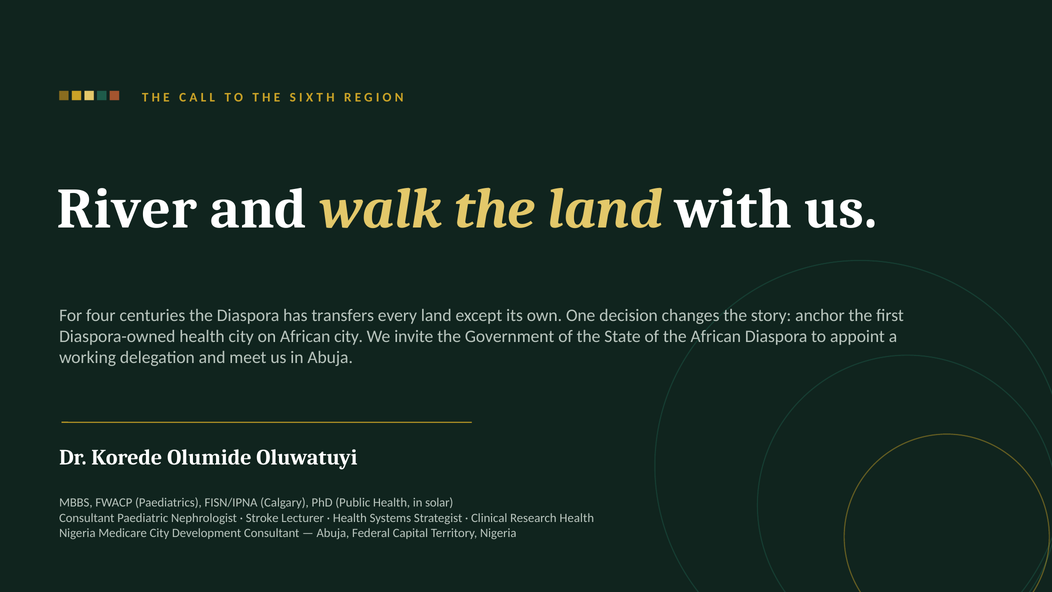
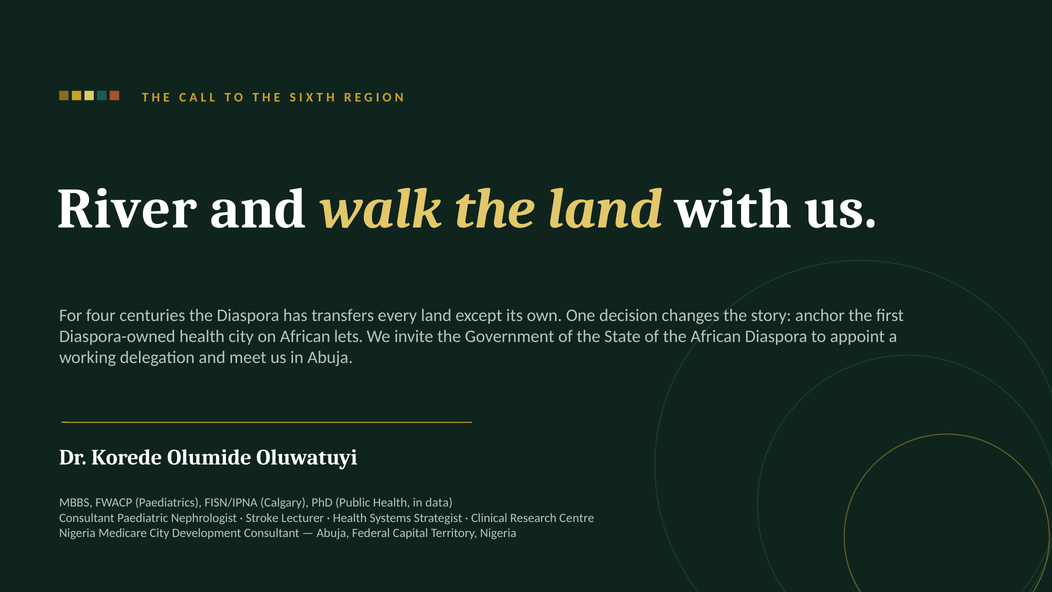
African city: city -> lets
solar: solar -> data
Research Health: Health -> Centre
